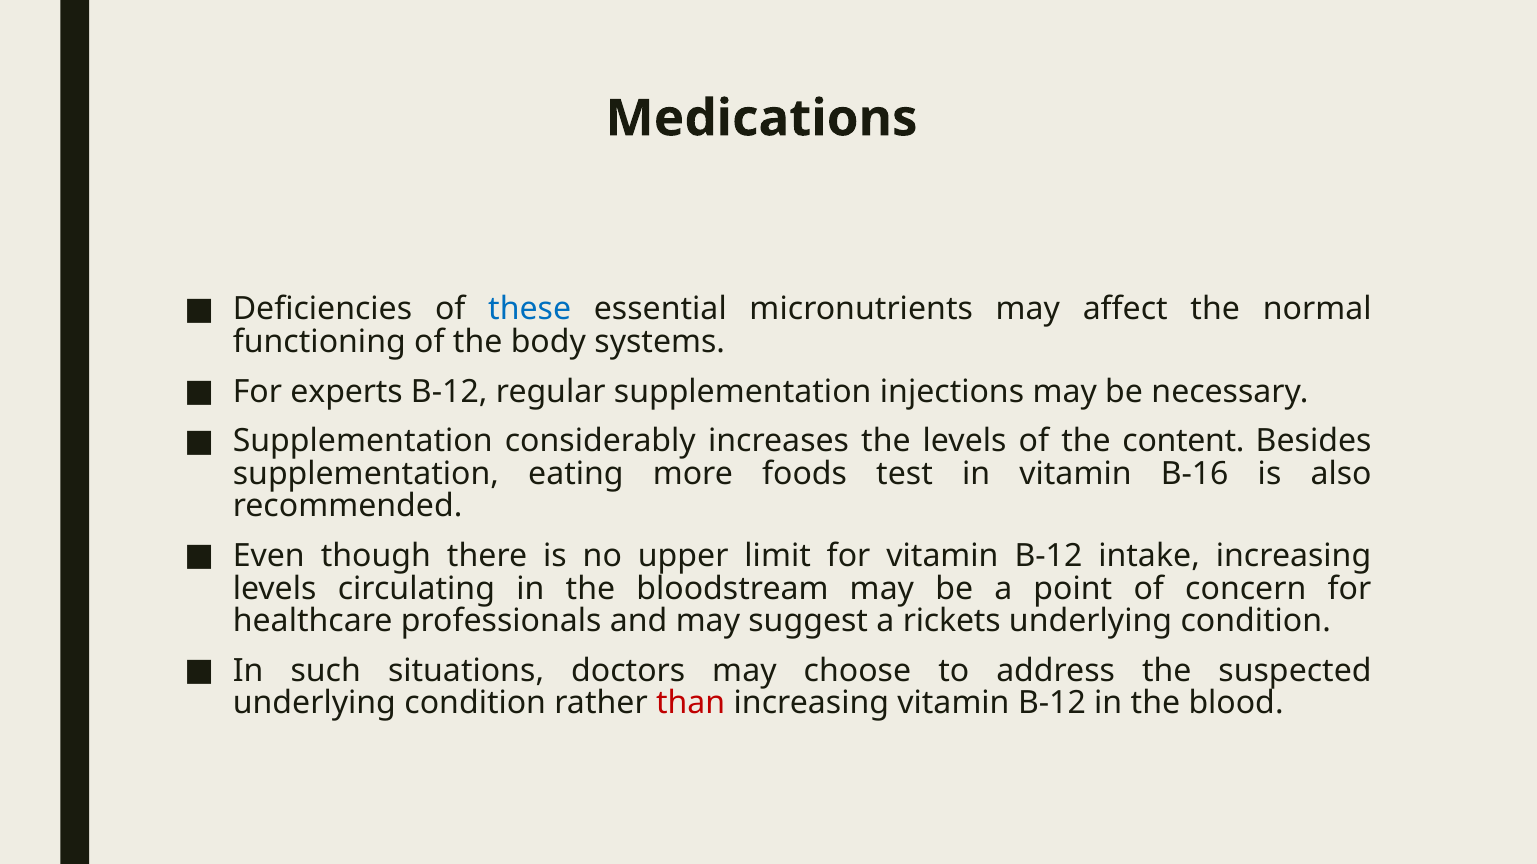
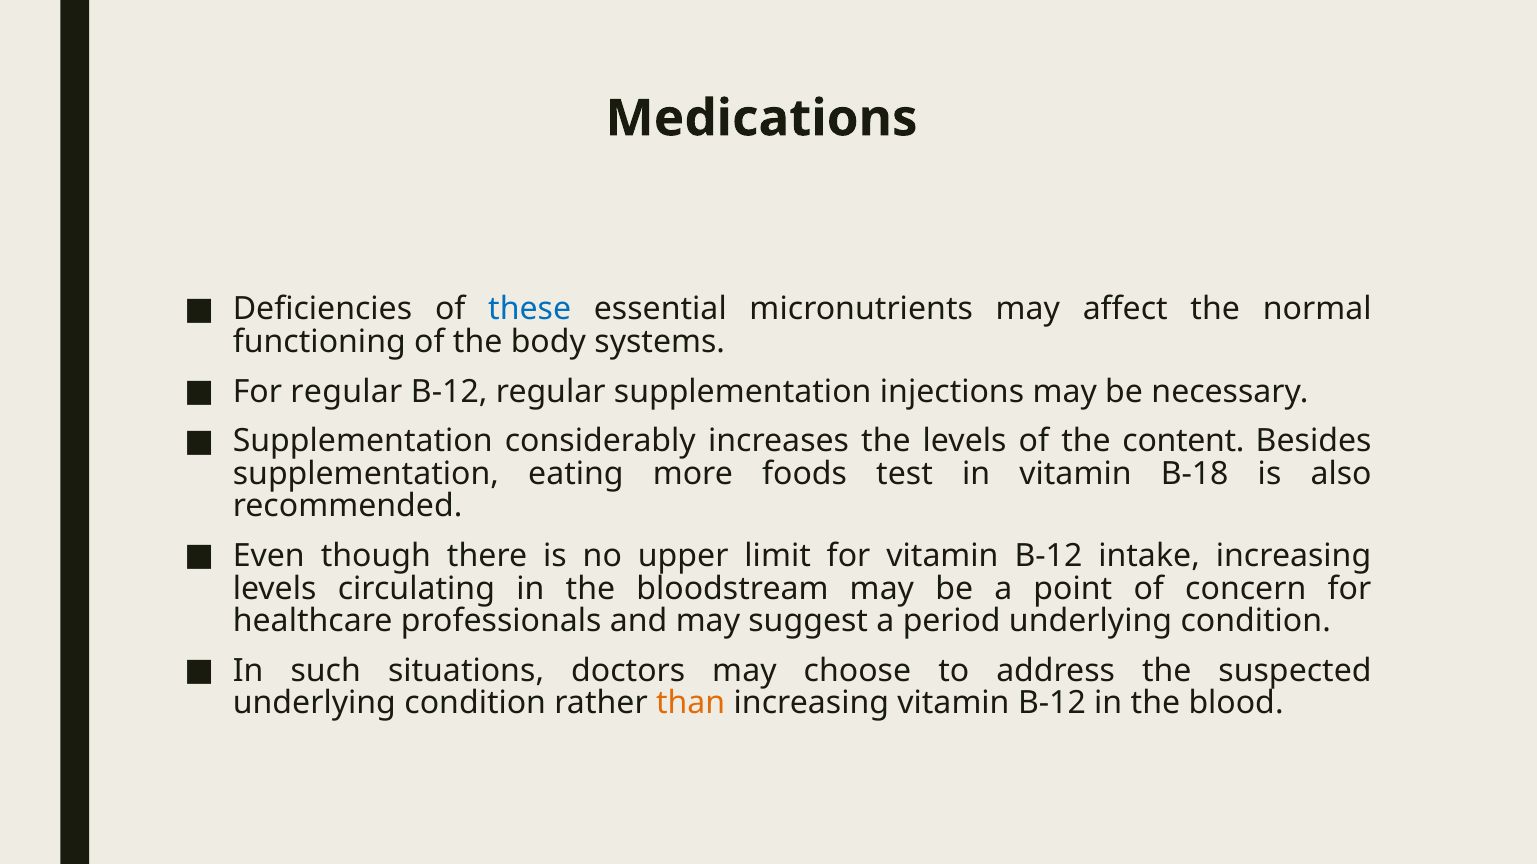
For experts: experts -> regular
B-16: B-16 -> B-18
rickets: rickets -> period
than colour: red -> orange
